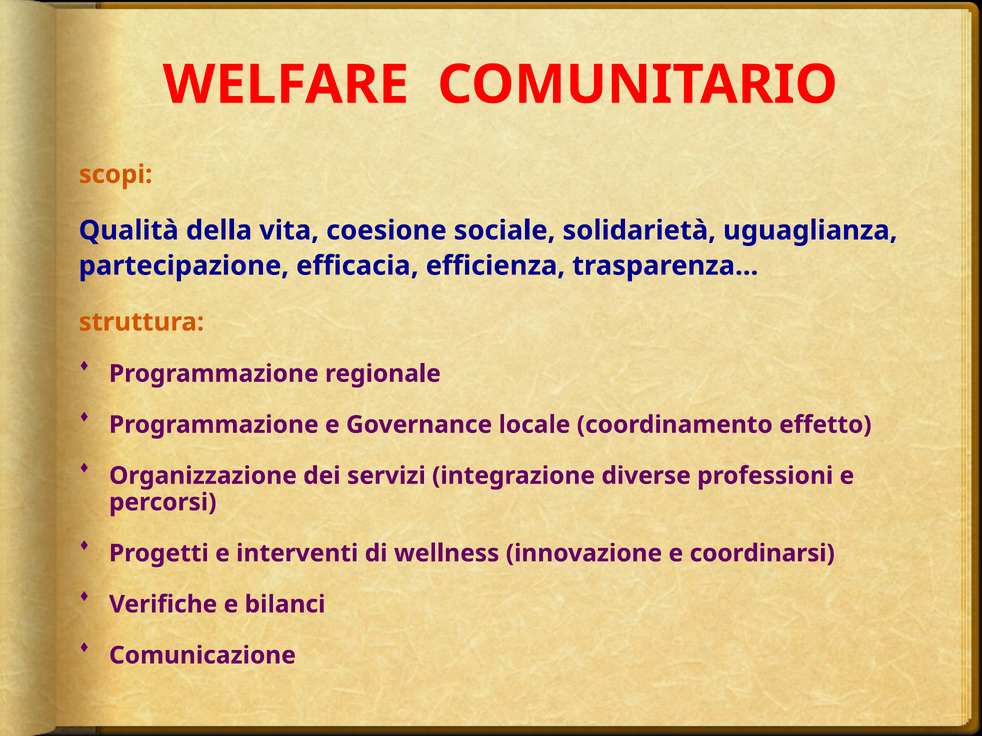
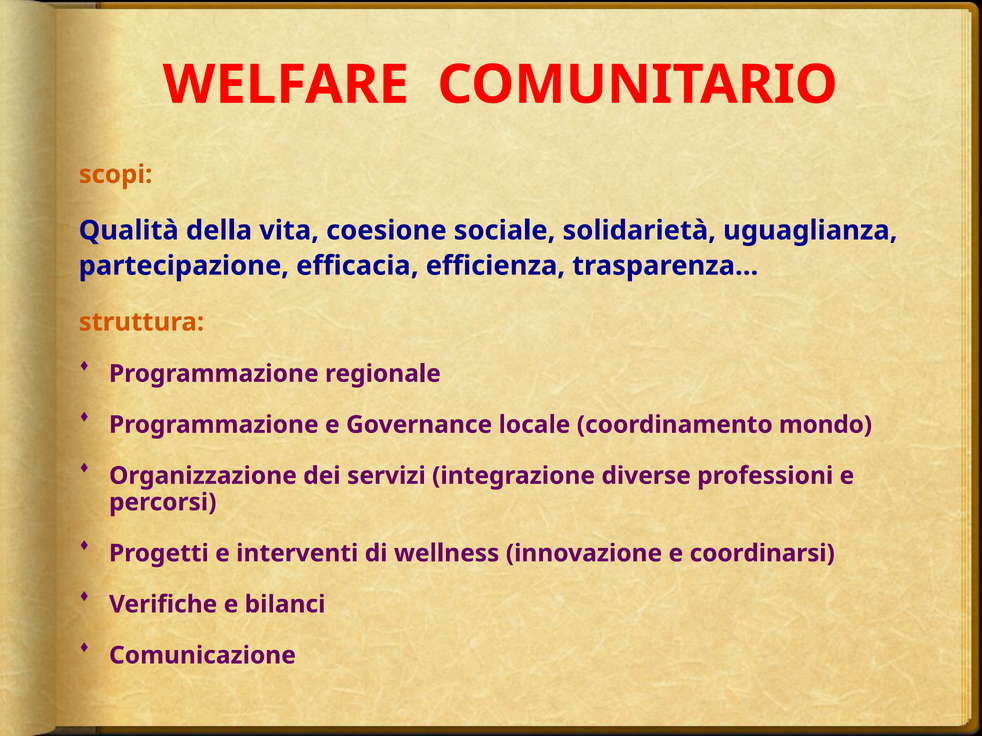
effetto: effetto -> mondo
